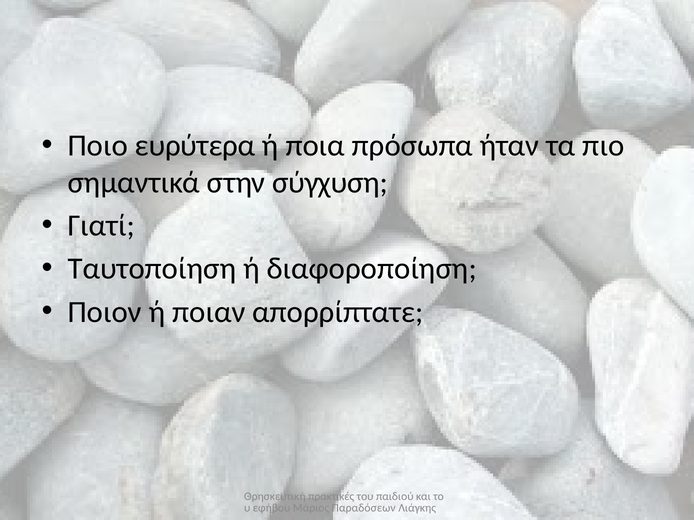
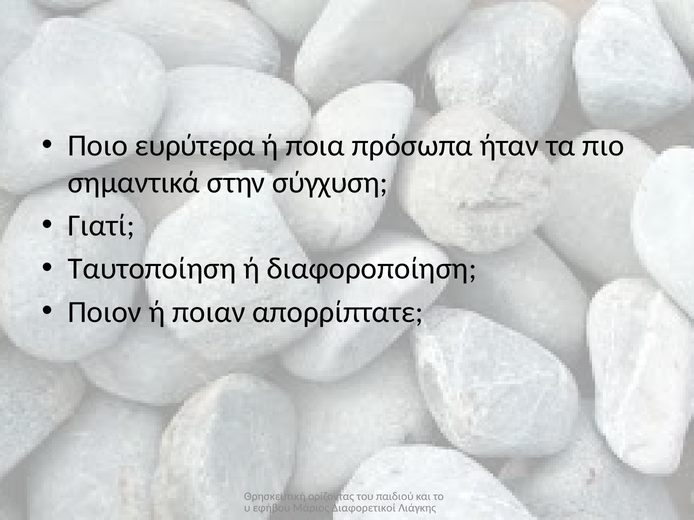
πρακτικές: πρακτικές -> ορίζοντας
Παραδόσεων: Παραδόσεων -> Διαφορετικοί
